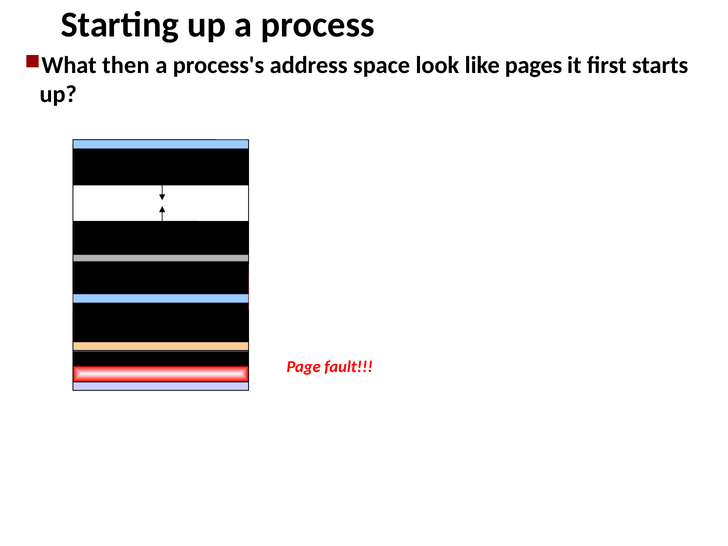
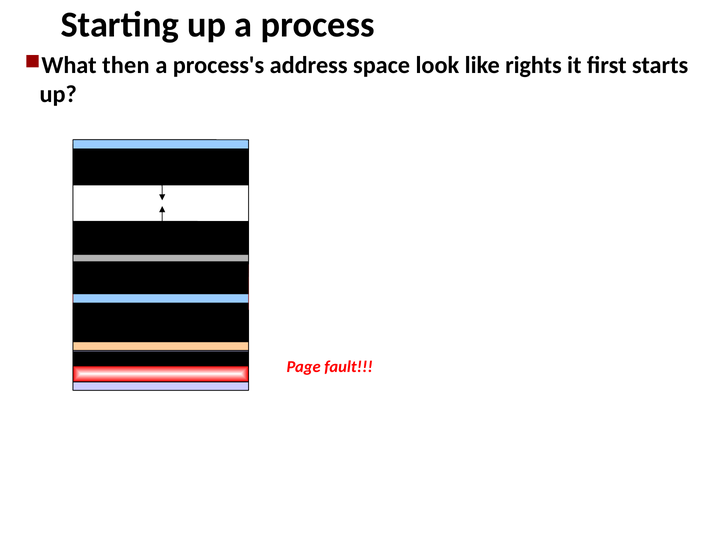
pages: pages -> rights
